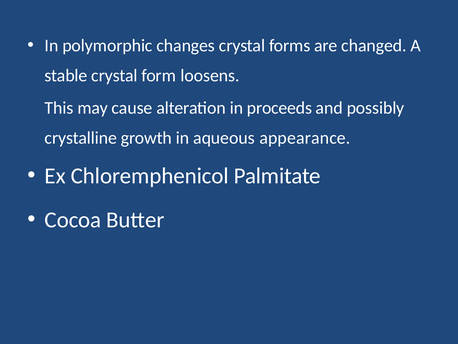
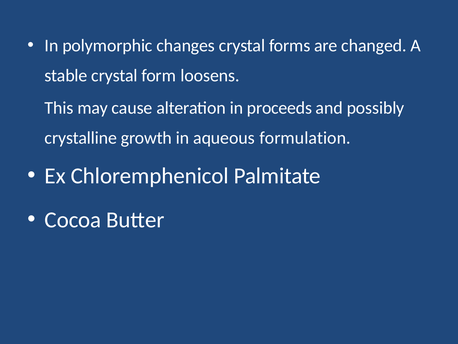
appearance: appearance -> formulation
